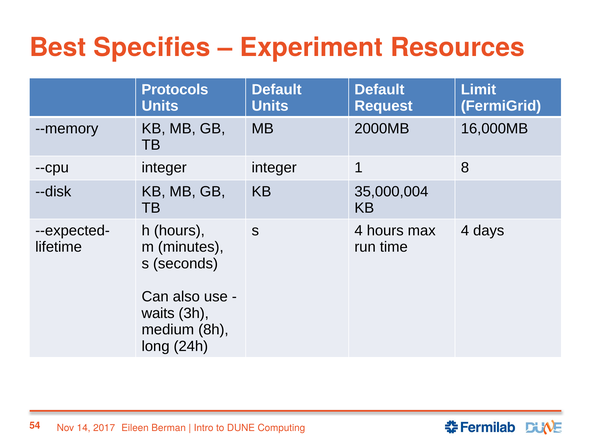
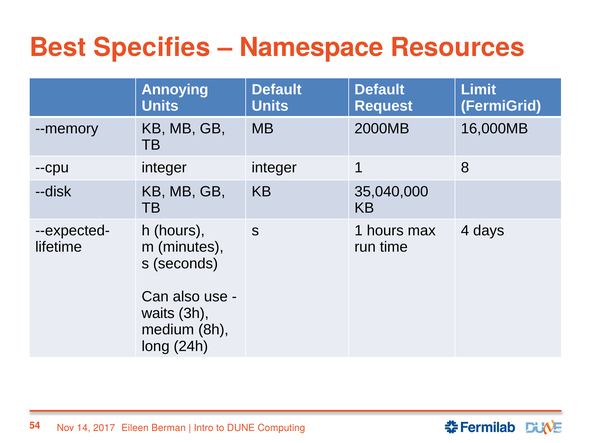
Experiment: Experiment -> Namespace
Protocols: Protocols -> Annoying
35,000,004: 35,000,004 -> 35,040,000
s 4: 4 -> 1
